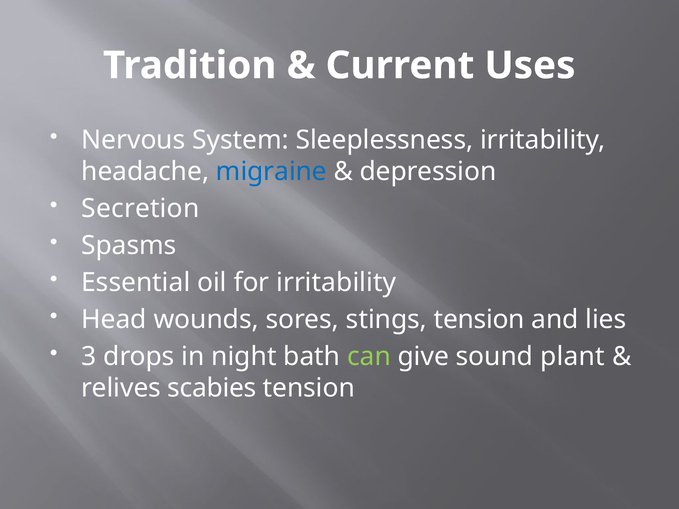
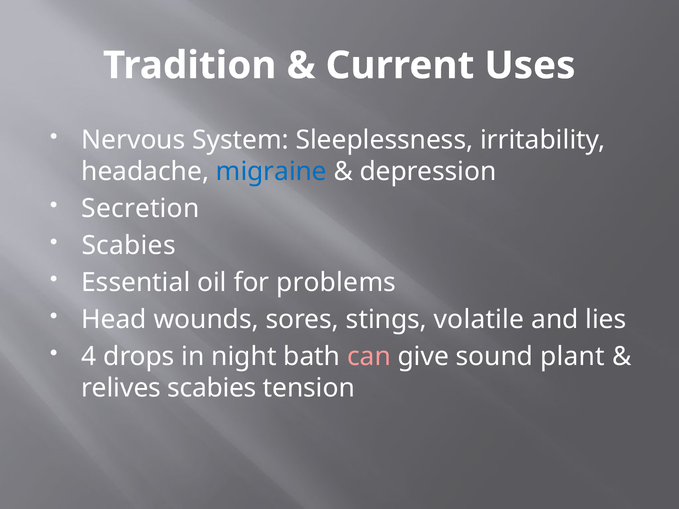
Spasms at (129, 246): Spasms -> Scabies
for irritability: irritability -> problems
stings tension: tension -> volatile
3: 3 -> 4
can colour: light green -> pink
